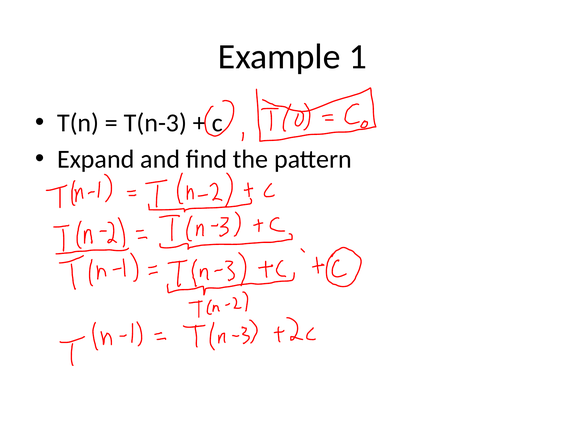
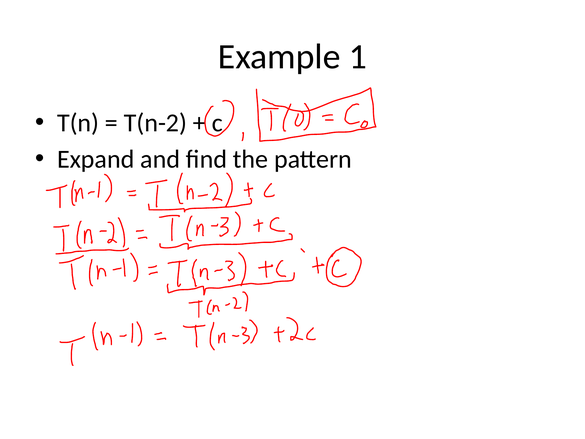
T(n-3: T(n-3 -> T(n-2
